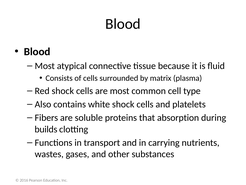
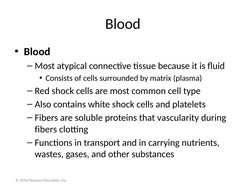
absorption: absorption -> vascularity
builds at (46, 129): builds -> fibers
